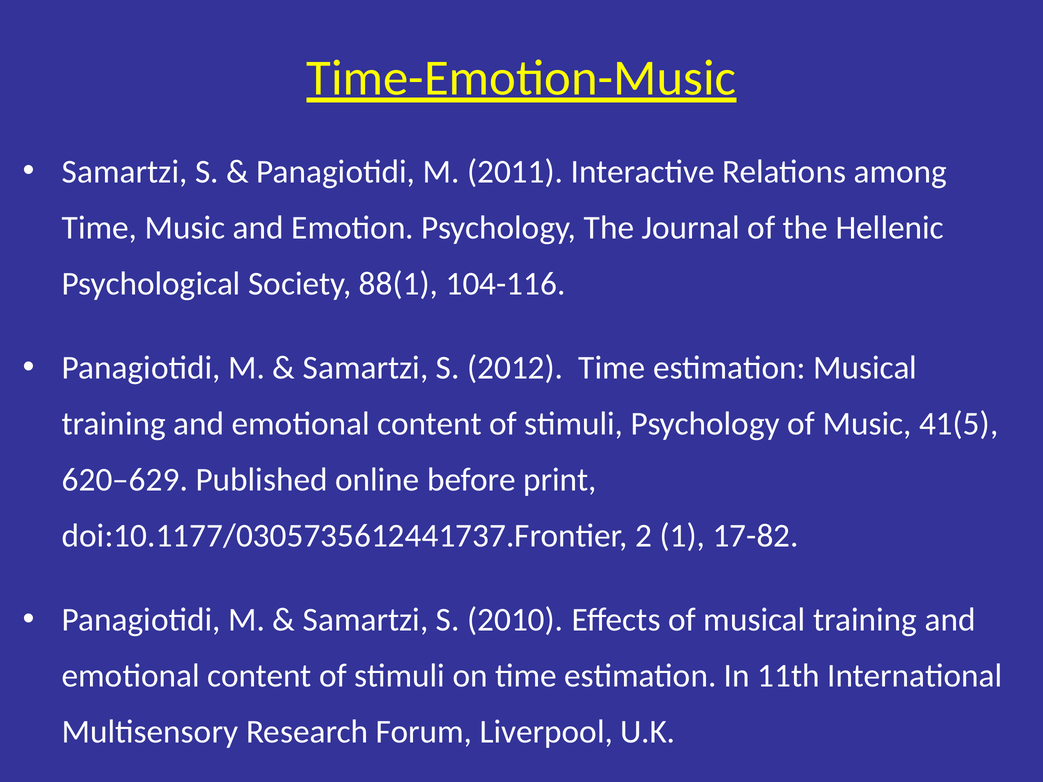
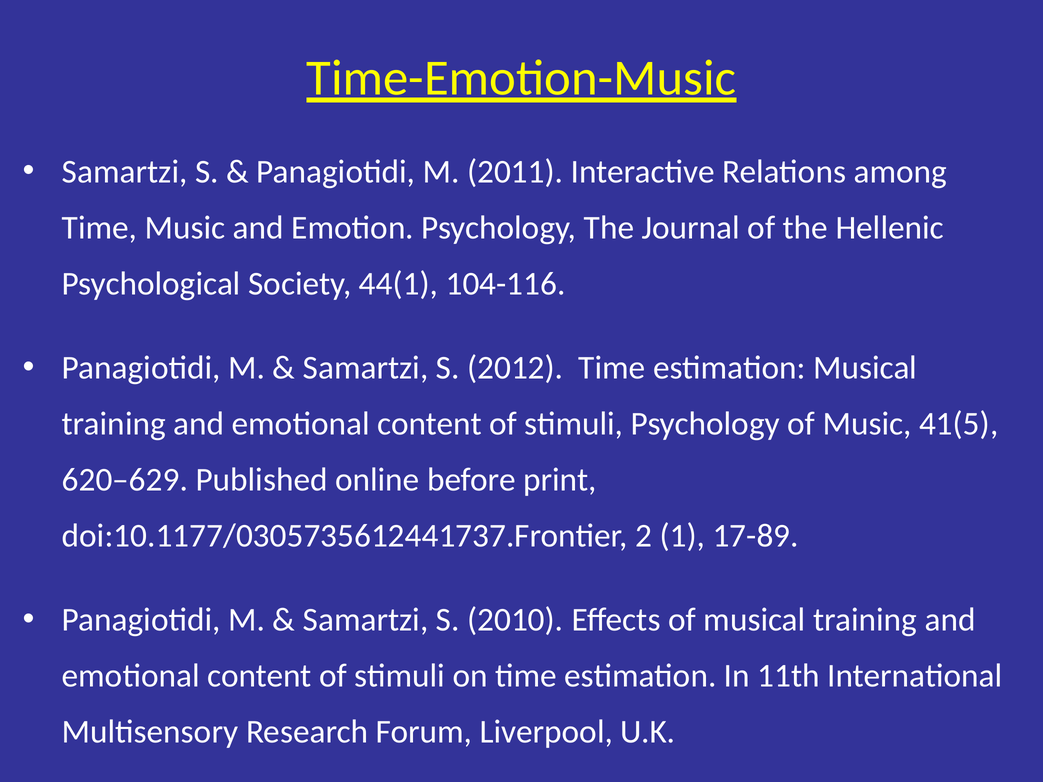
88(1: 88(1 -> 44(1
17-82: 17-82 -> 17-89
